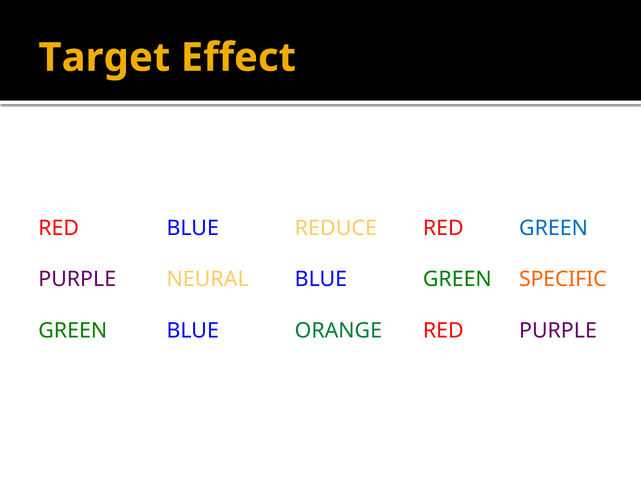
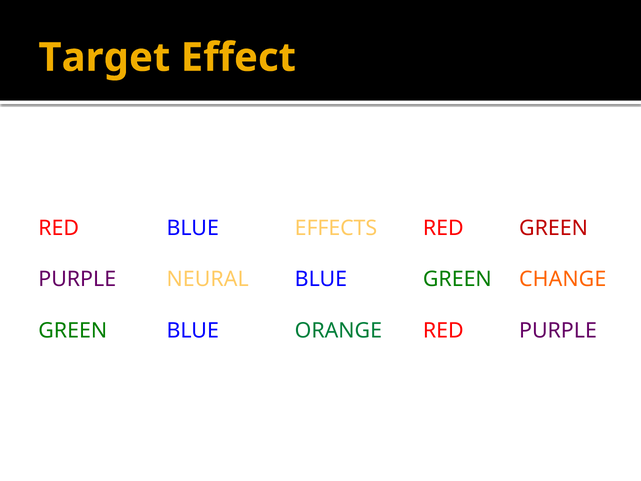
REDUCE: REDUCE -> EFFECTS
GREEN at (553, 228) colour: blue -> red
SPECIFIC: SPECIFIC -> CHANGE
